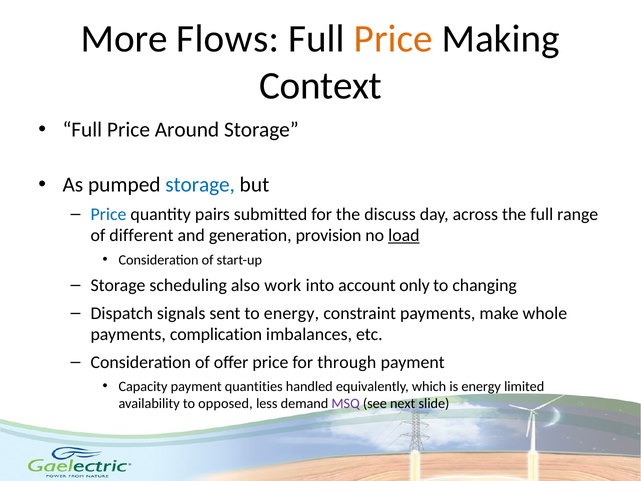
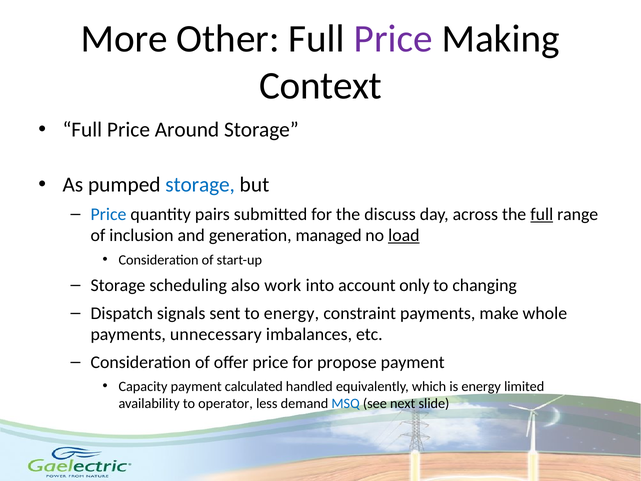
Flows: Flows -> Other
Price at (393, 39) colour: orange -> purple
full at (542, 214) underline: none -> present
different: different -> inclusion
provision: provision -> managed
complication: complication -> unnecessary
through: through -> propose
quantities: quantities -> calculated
opposed: opposed -> operator
MSQ colour: purple -> blue
